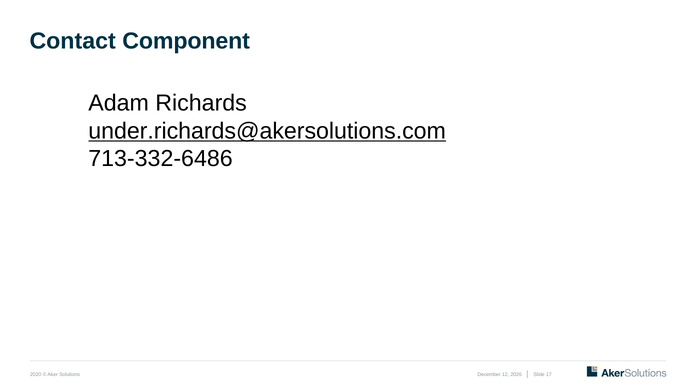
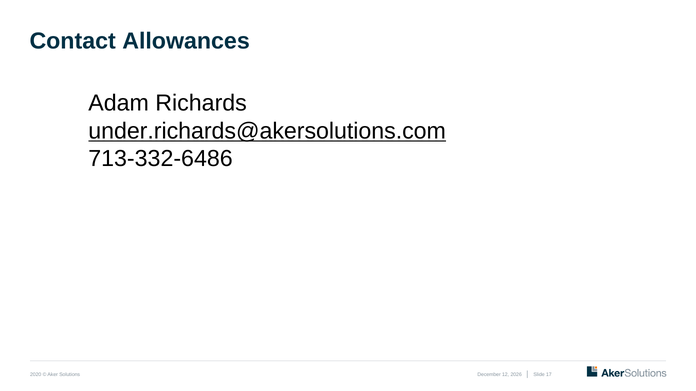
Component: Component -> Allowances
